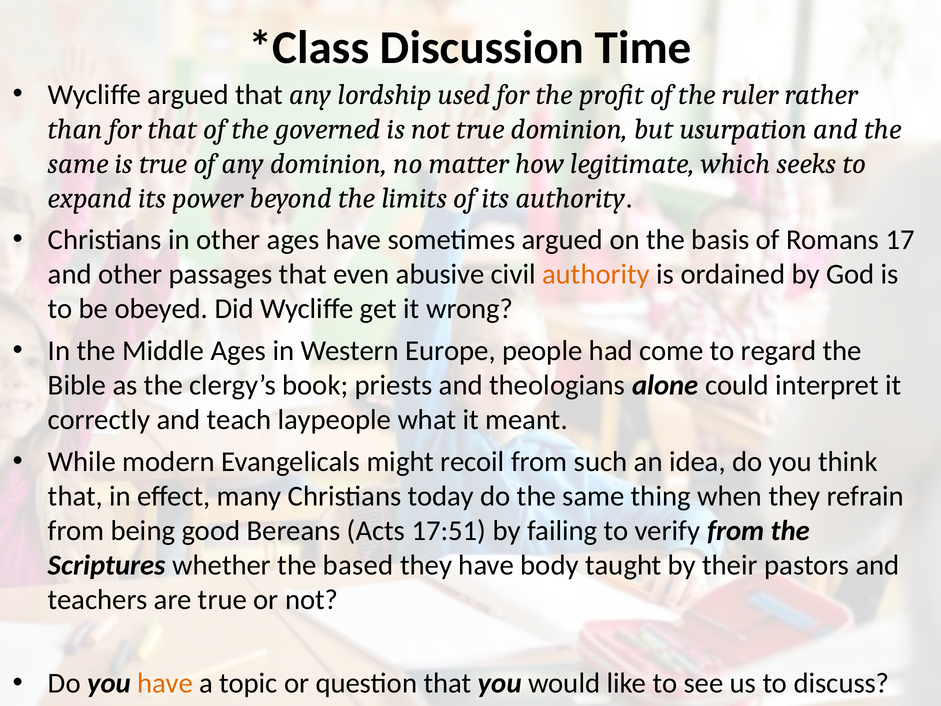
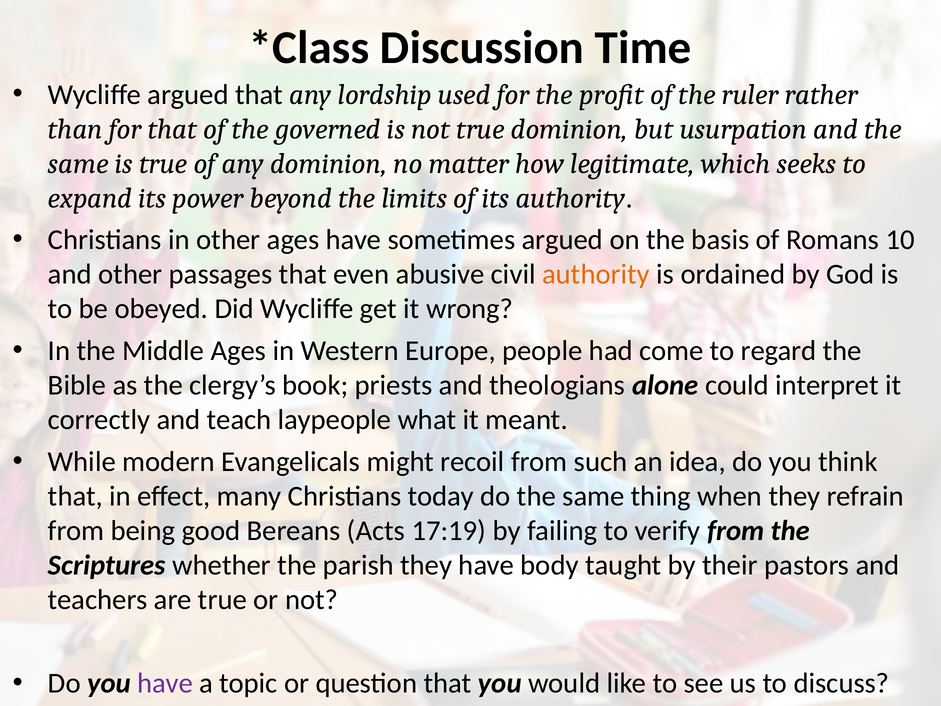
17: 17 -> 10
17:51: 17:51 -> 17:19
based: based -> parish
have at (165, 683) colour: orange -> purple
